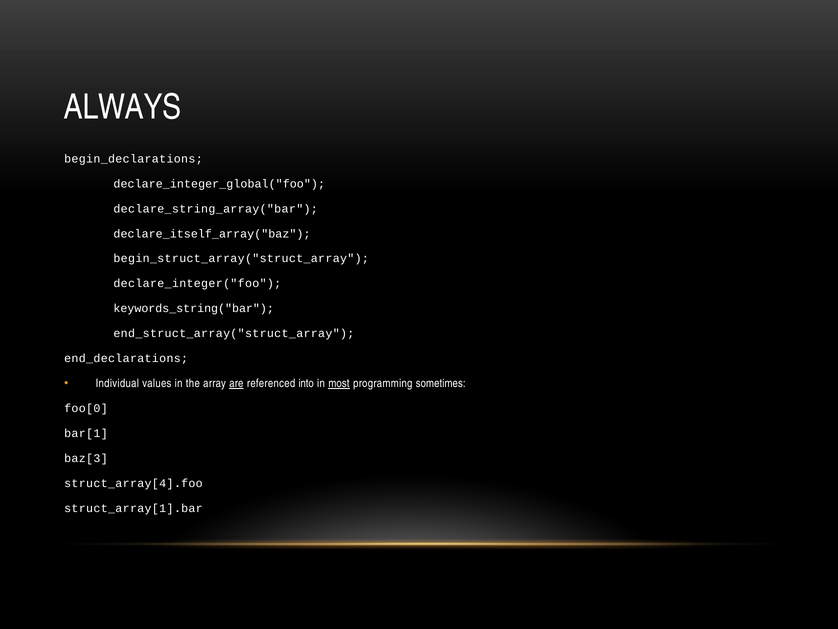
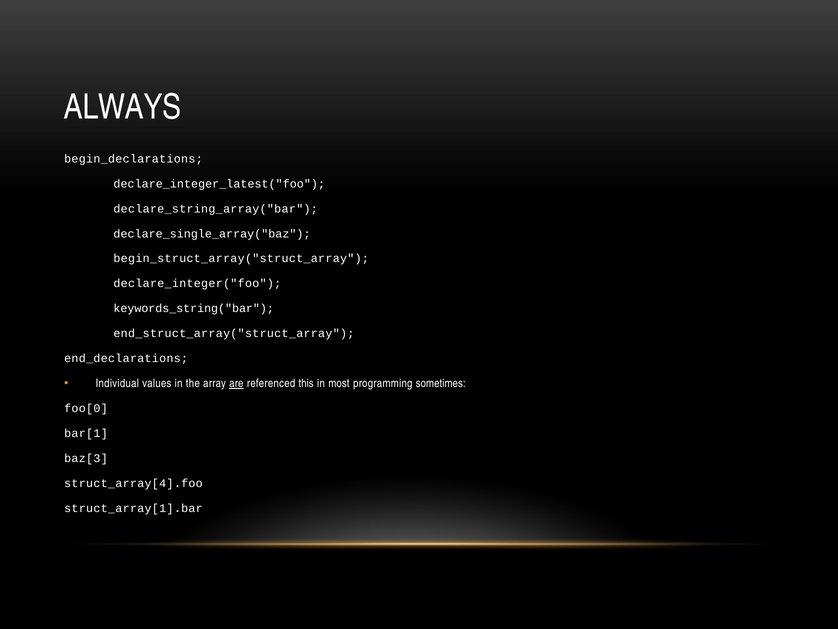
declare_integer_global("foo: declare_integer_global("foo -> declare_integer_latest("foo
declare_itself_array("baz: declare_itself_array("baz -> declare_single_array("baz
into: into -> this
most underline: present -> none
